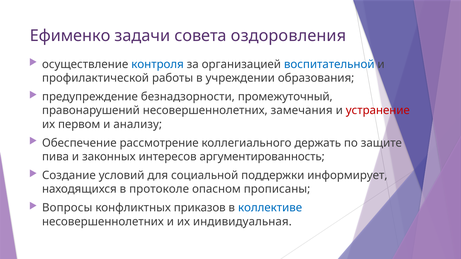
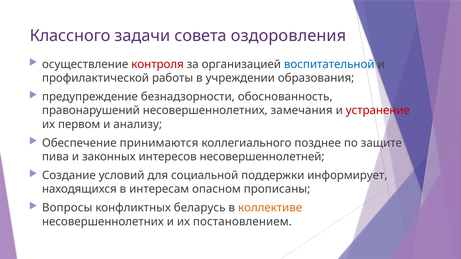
Ефименко: Ефименко -> Классного
контроля colour: blue -> red
промежуточный: промежуточный -> обоснованность
рассмотрение: рассмотрение -> принимаются
держать: держать -> позднее
аргументированность: аргументированность -> несовершеннолетней
протоколе: протоколе -> интересам
приказов: приказов -> беларусь
коллективе colour: blue -> orange
индивидуальная: индивидуальная -> постановлением
